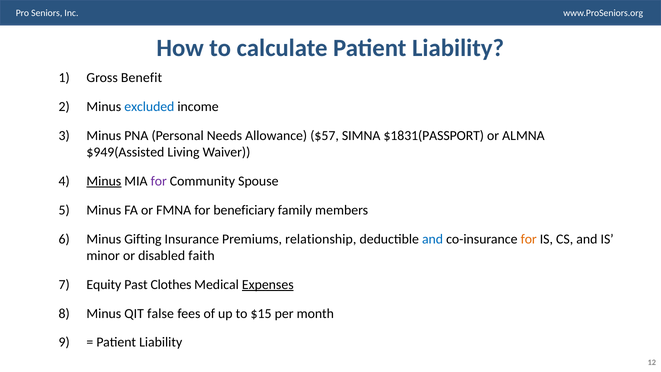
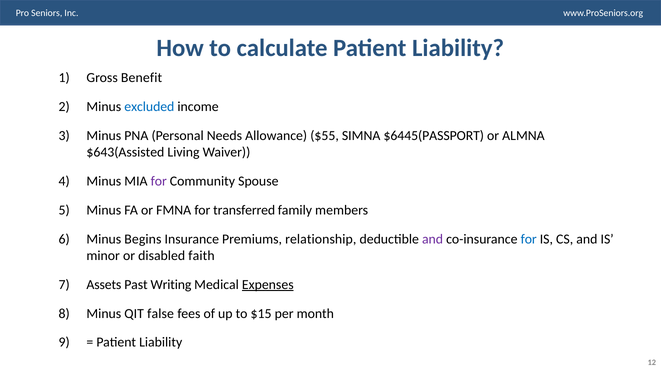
$57: $57 -> $55
$1831(PASSPORT: $1831(PASSPORT -> $6445(PASSPORT
$949(Assisted: $949(Assisted -> $643(Assisted
Minus at (104, 181) underline: present -> none
beneficiary: beneficiary -> transferred
Gifting: Gifting -> Begins
and at (433, 239) colour: blue -> purple
for at (529, 239) colour: orange -> blue
Equity: Equity -> Assets
Clothes: Clothes -> Writing
